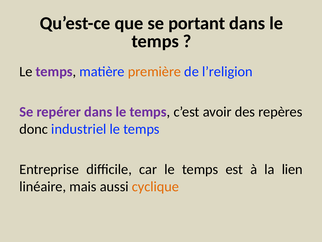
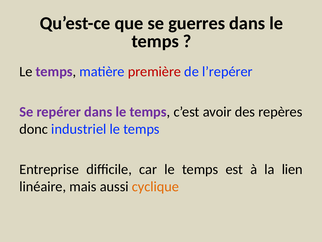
portant: portant -> guerres
première colour: orange -> red
l’religion: l’religion -> l’repérer
